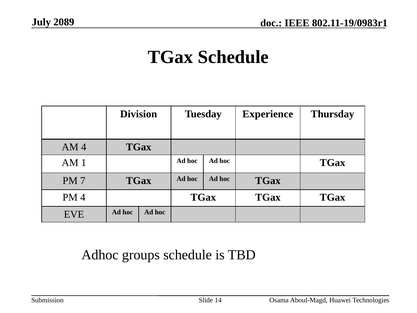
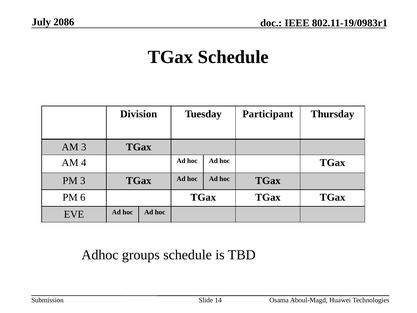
2089: 2089 -> 2086
Experience: Experience -> Participant
AM 4: 4 -> 3
1: 1 -> 4
PM 7: 7 -> 3
PM 4: 4 -> 6
